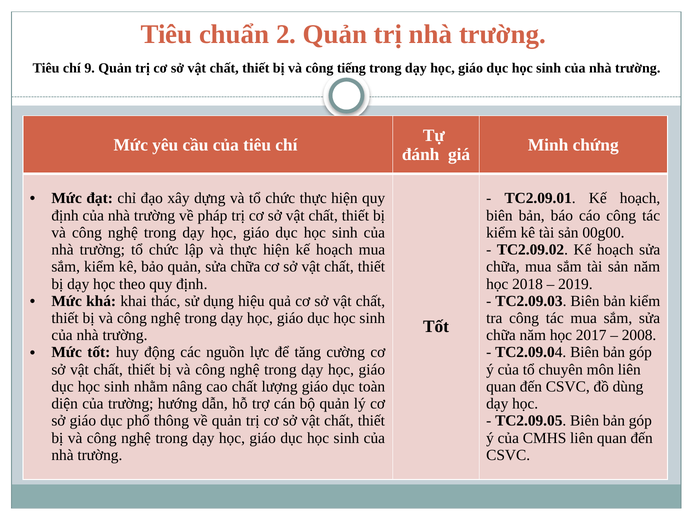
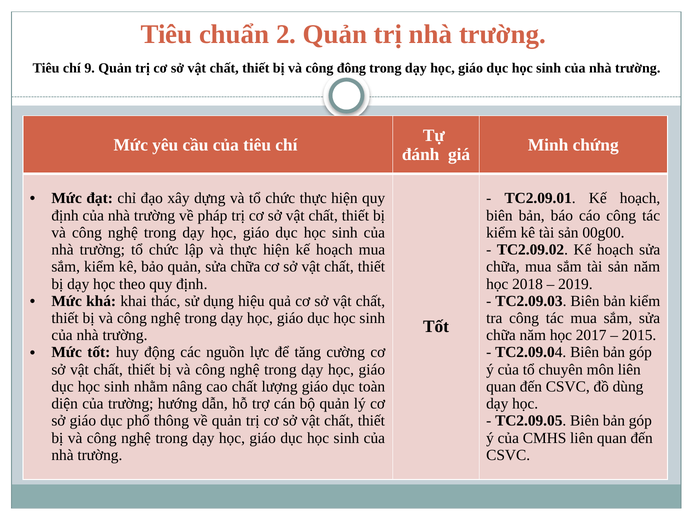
tiếng: tiếng -> đông
2008: 2008 -> 2015
